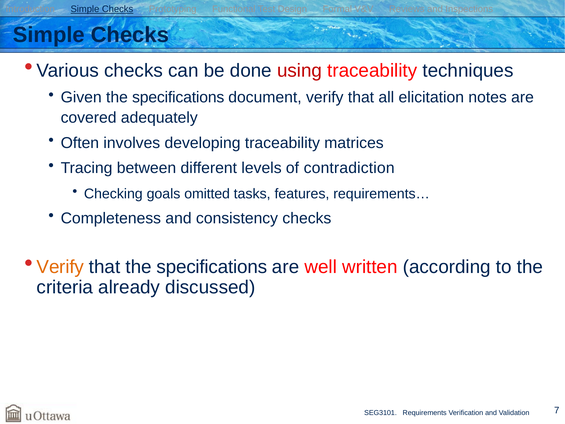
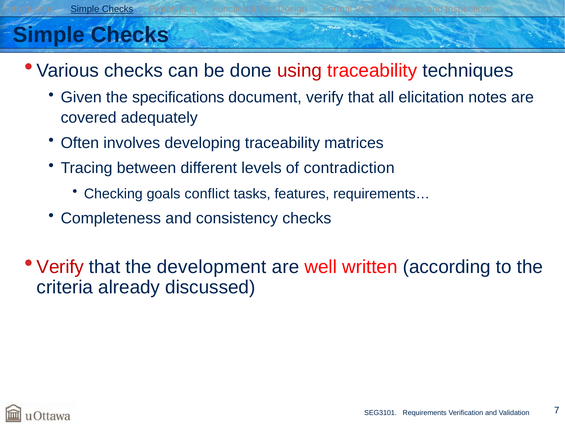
omitted: omitted -> conflict
Verify at (60, 267) colour: orange -> red
that the specifications: specifications -> development
